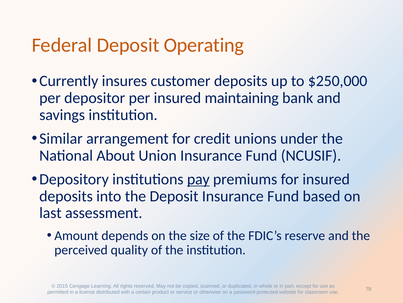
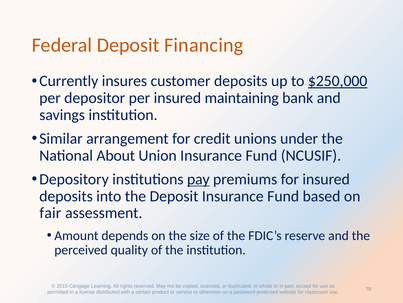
Operating: Operating -> Financing
$250,000 underline: none -> present
last: last -> fair
